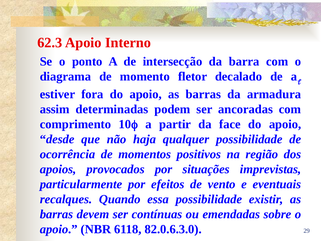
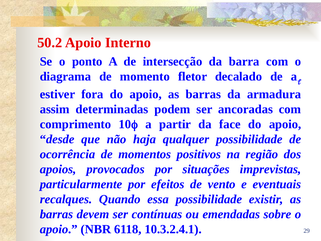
62.3: 62.3 -> 50.2
82.0.6.3.0: 82.0.6.3.0 -> 10.3.2.4.1
